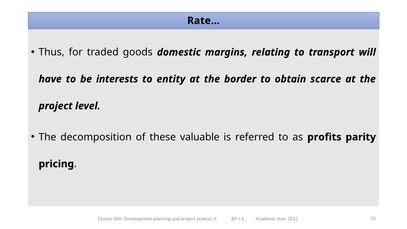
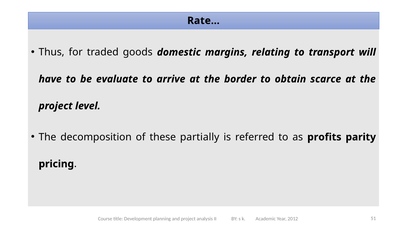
interests: interests -> evaluate
entity: entity -> arrive
valuable: valuable -> partially
